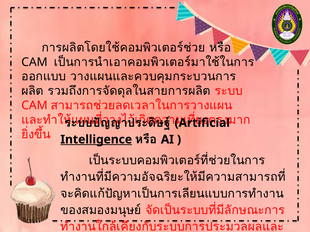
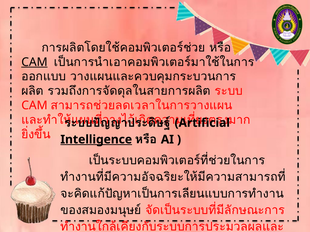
CAM at (34, 62) underline: none -> present
